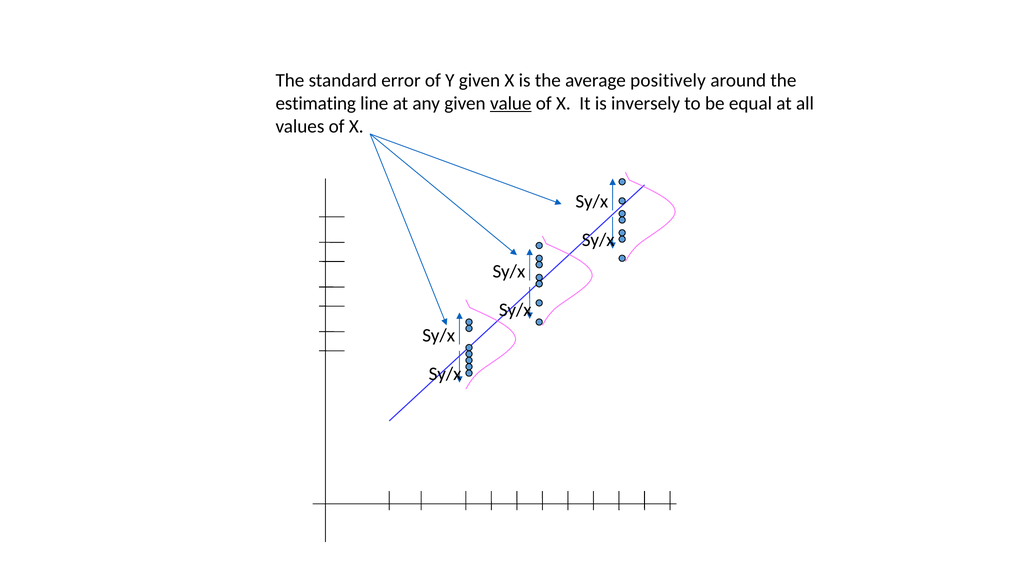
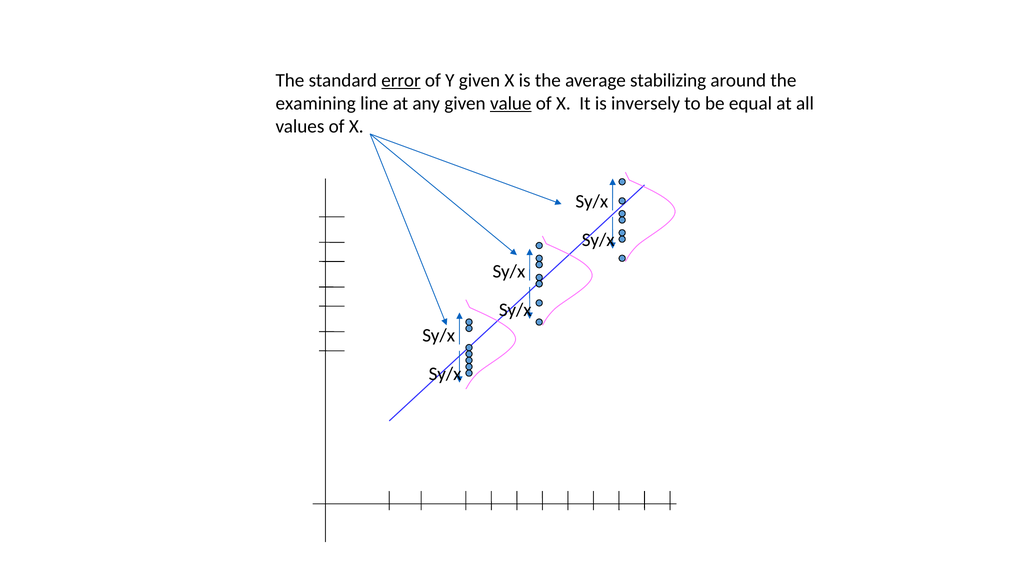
error underline: none -> present
positively: positively -> stabilizing
estimating: estimating -> examining
